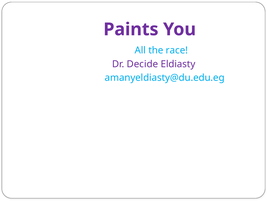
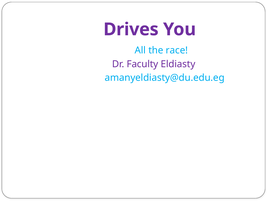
Paints: Paints -> Drives
Decide: Decide -> Faculty
